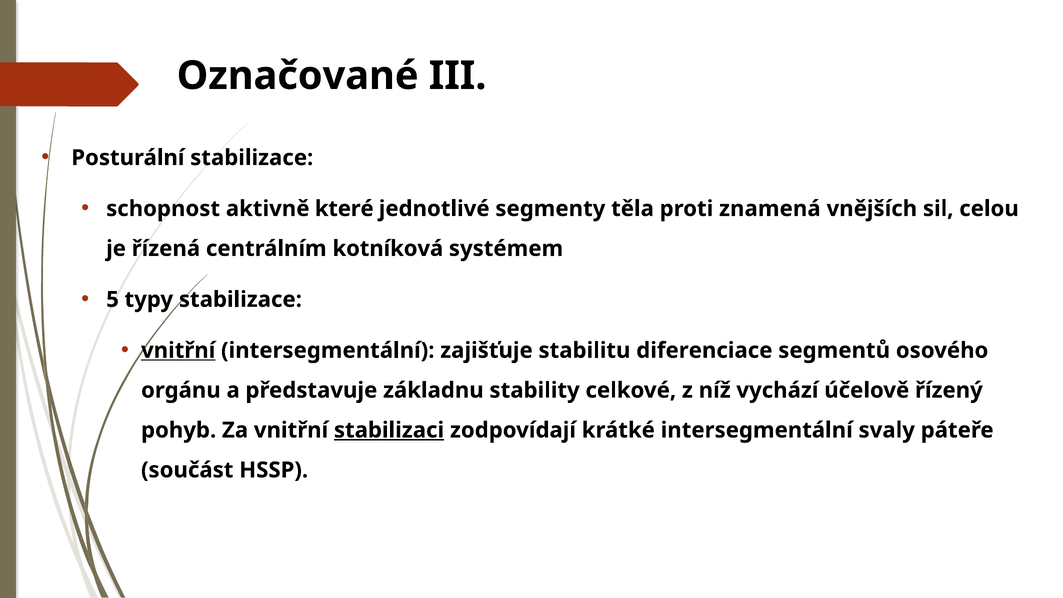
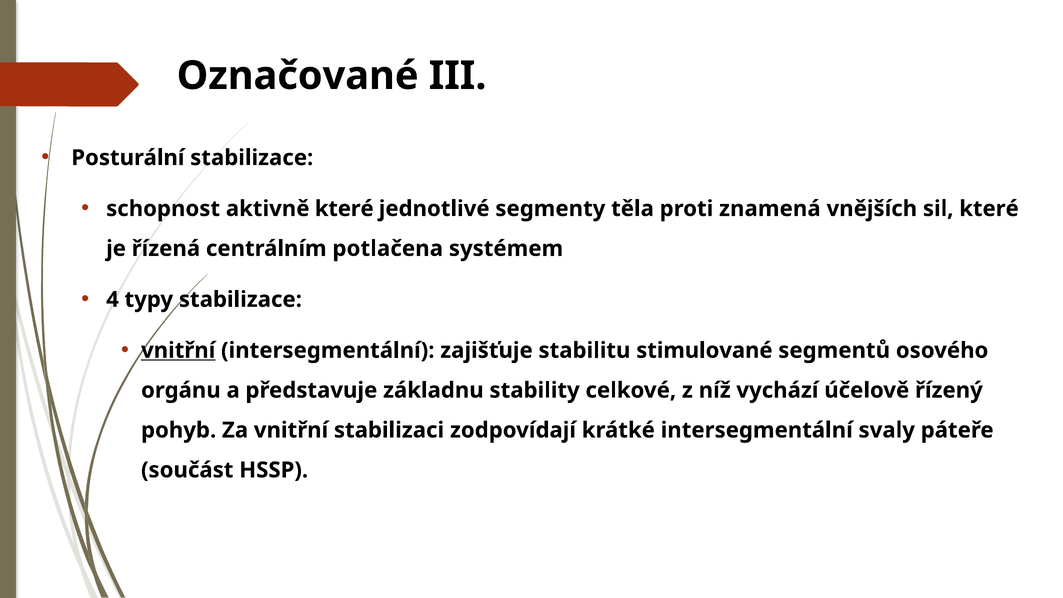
sil celou: celou -> které
kotníková: kotníková -> potlačena
5: 5 -> 4
diferenciace: diferenciace -> stimulované
stabilizaci underline: present -> none
